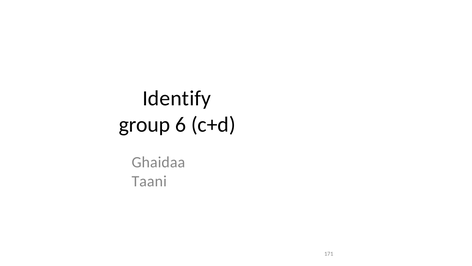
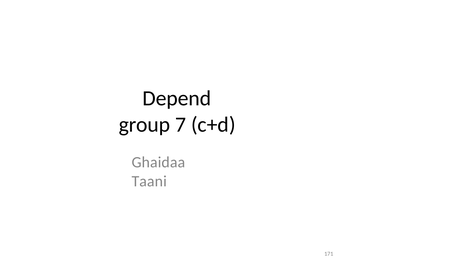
Identify: Identify -> Depend
6: 6 -> 7
